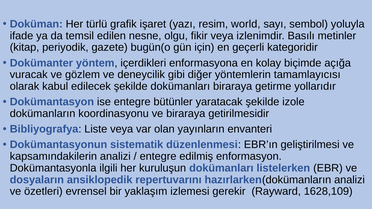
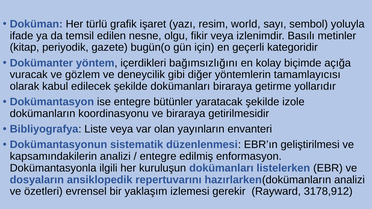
enformasyona: enformasyona -> bağımsızlığını
1628,109: 1628,109 -> 3178,912
